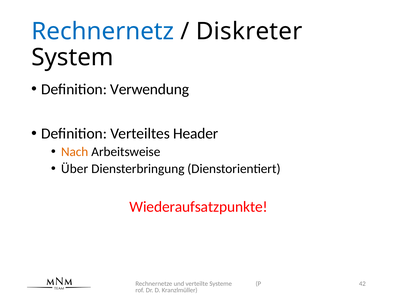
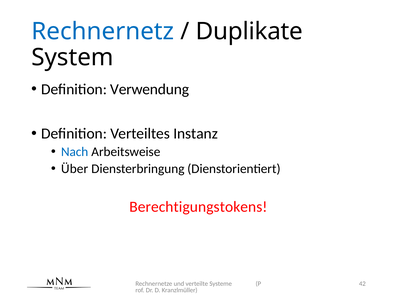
Diskreter: Diskreter -> Duplikate
Header: Header -> Instanz
Nach colour: orange -> blue
Wiederaufsatzpunkte: Wiederaufsatzpunkte -> Berechtigungstokens
